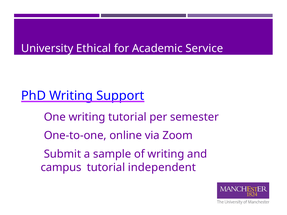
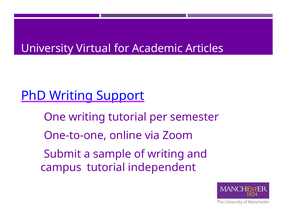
Ethical: Ethical -> Virtual
Service: Service -> Articles
